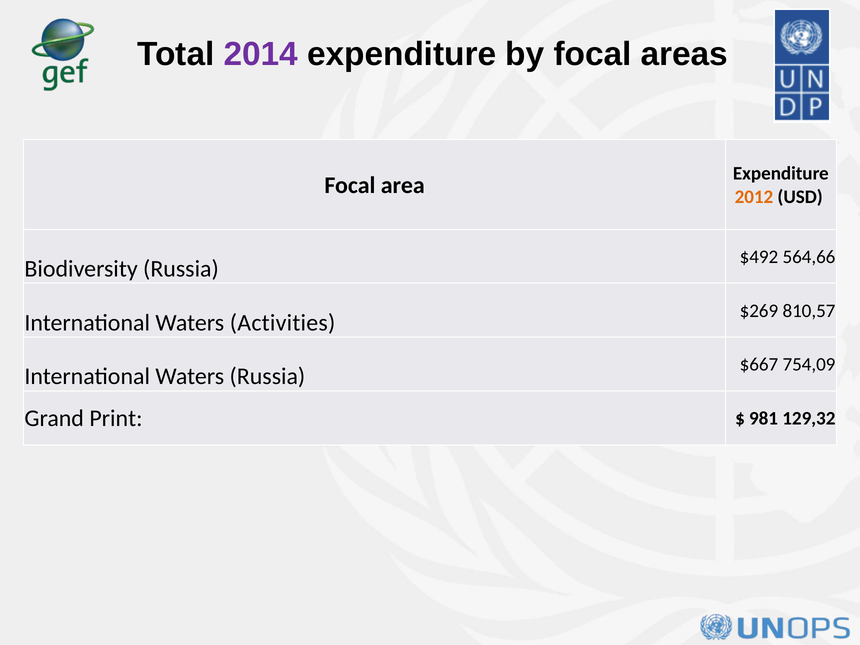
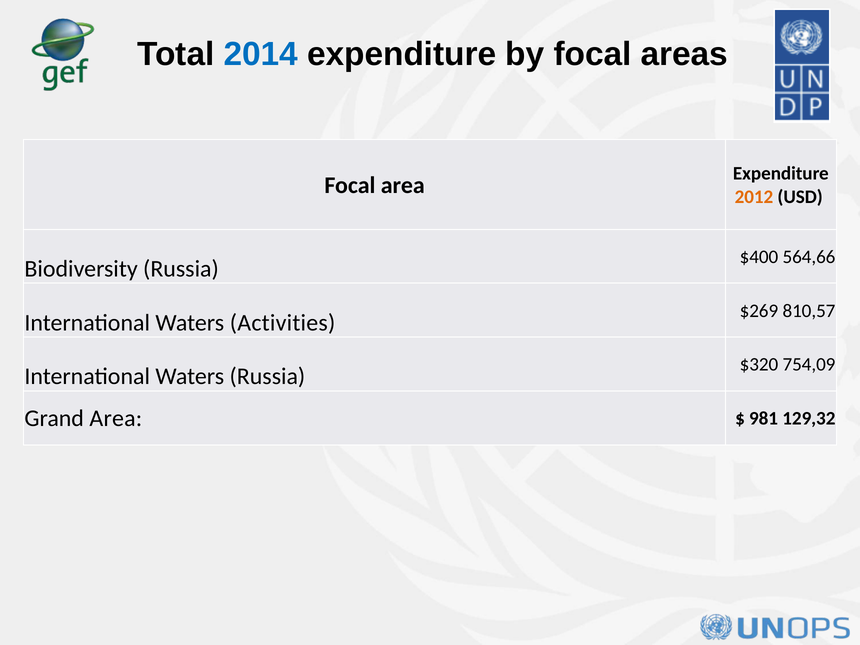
2014 colour: purple -> blue
$492: $492 -> $400
$667: $667 -> $320
Grand Print: Print -> Area
